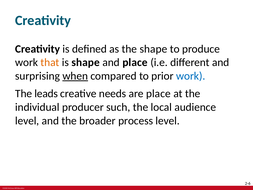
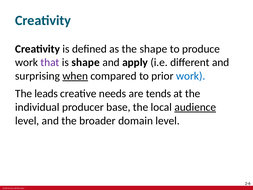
that colour: orange -> purple
and place: place -> apply
are place: place -> tends
such: such -> base
audience underline: none -> present
process: process -> domain
